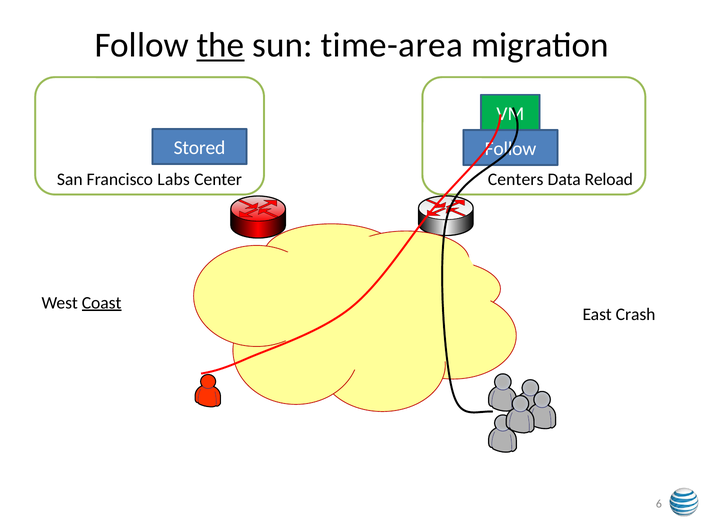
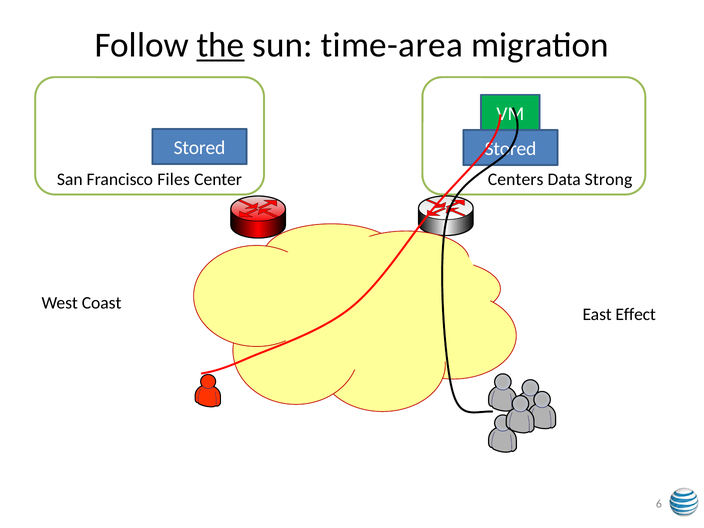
Follow at (510, 149): Follow -> Stored
Labs: Labs -> Files
Reload: Reload -> Strong
Coast underline: present -> none
Crash: Crash -> Effect
